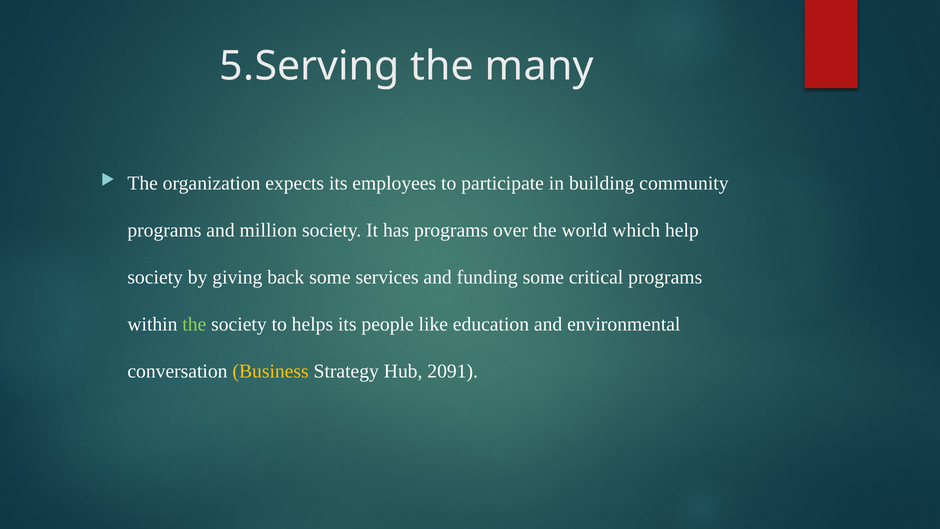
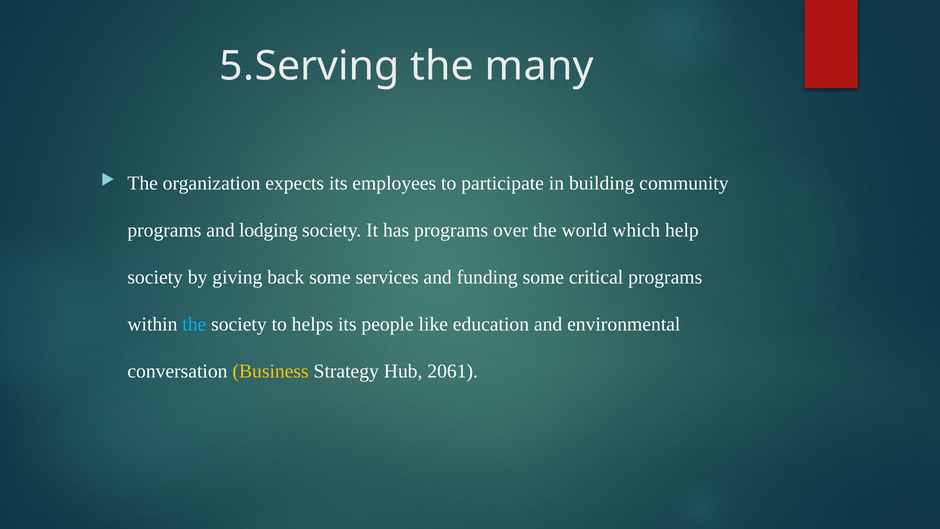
million: million -> lodging
the at (194, 324) colour: light green -> light blue
2091: 2091 -> 2061
